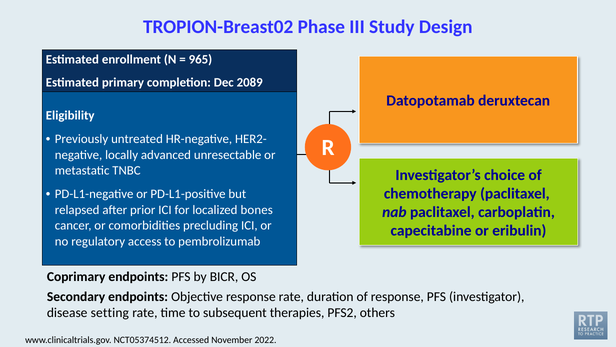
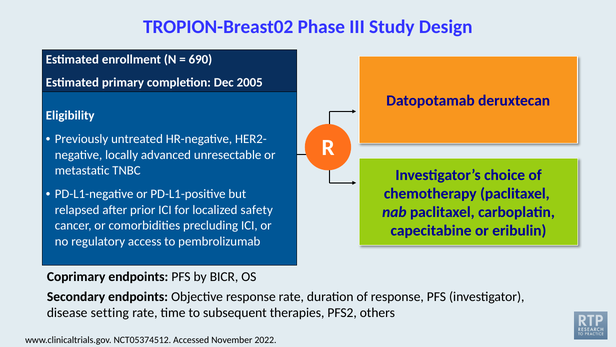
965: 965 -> 690
2089: 2089 -> 2005
bones: bones -> safety
